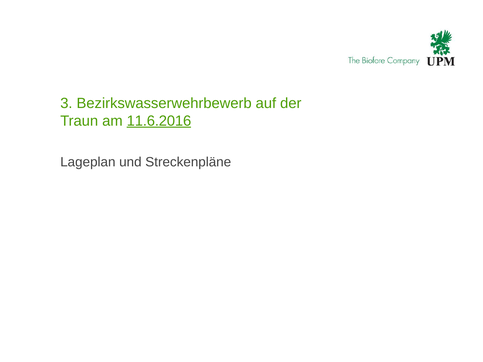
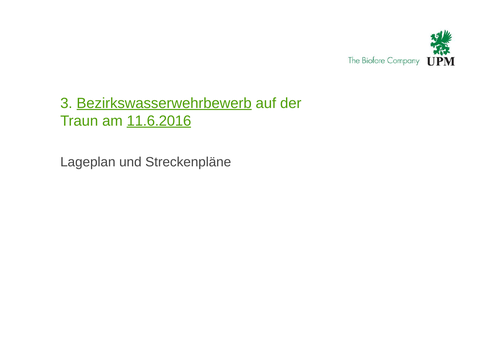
Bezirkswasserwehrbewerb underline: none -> present
